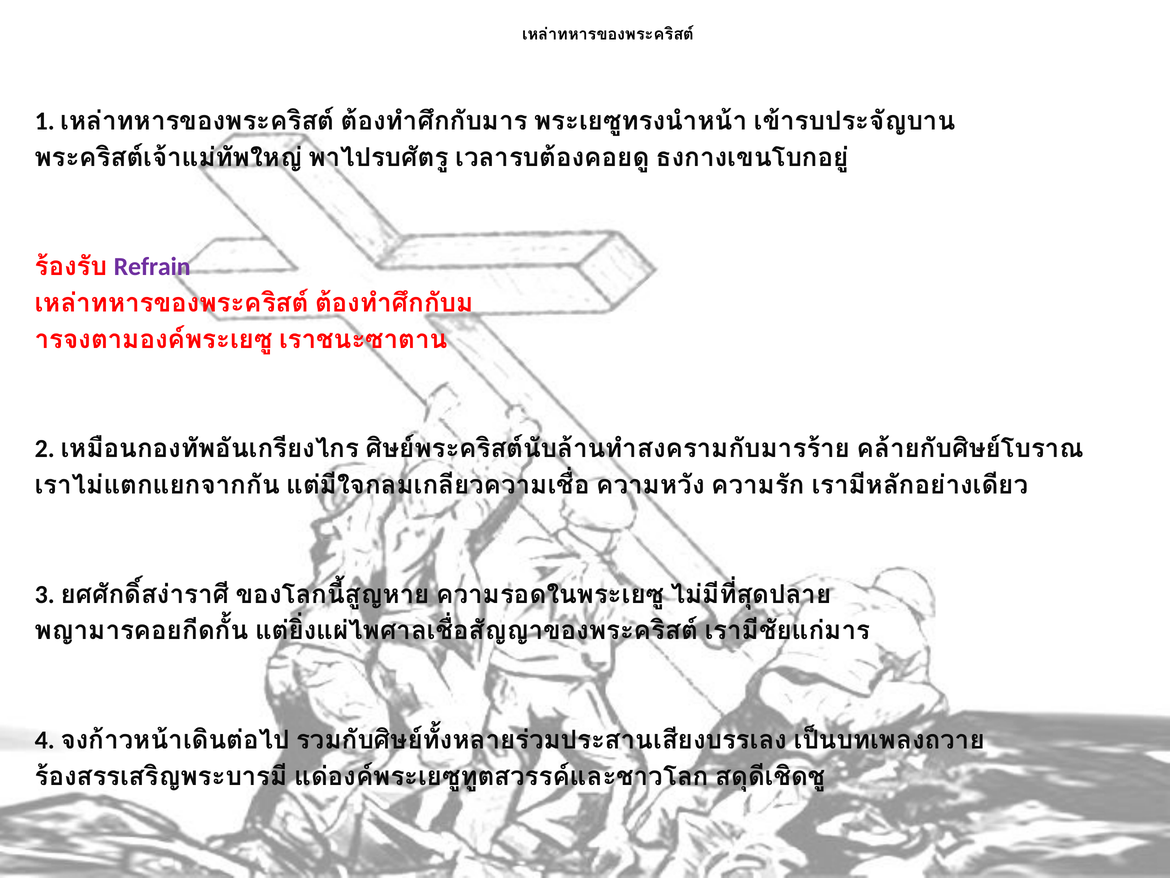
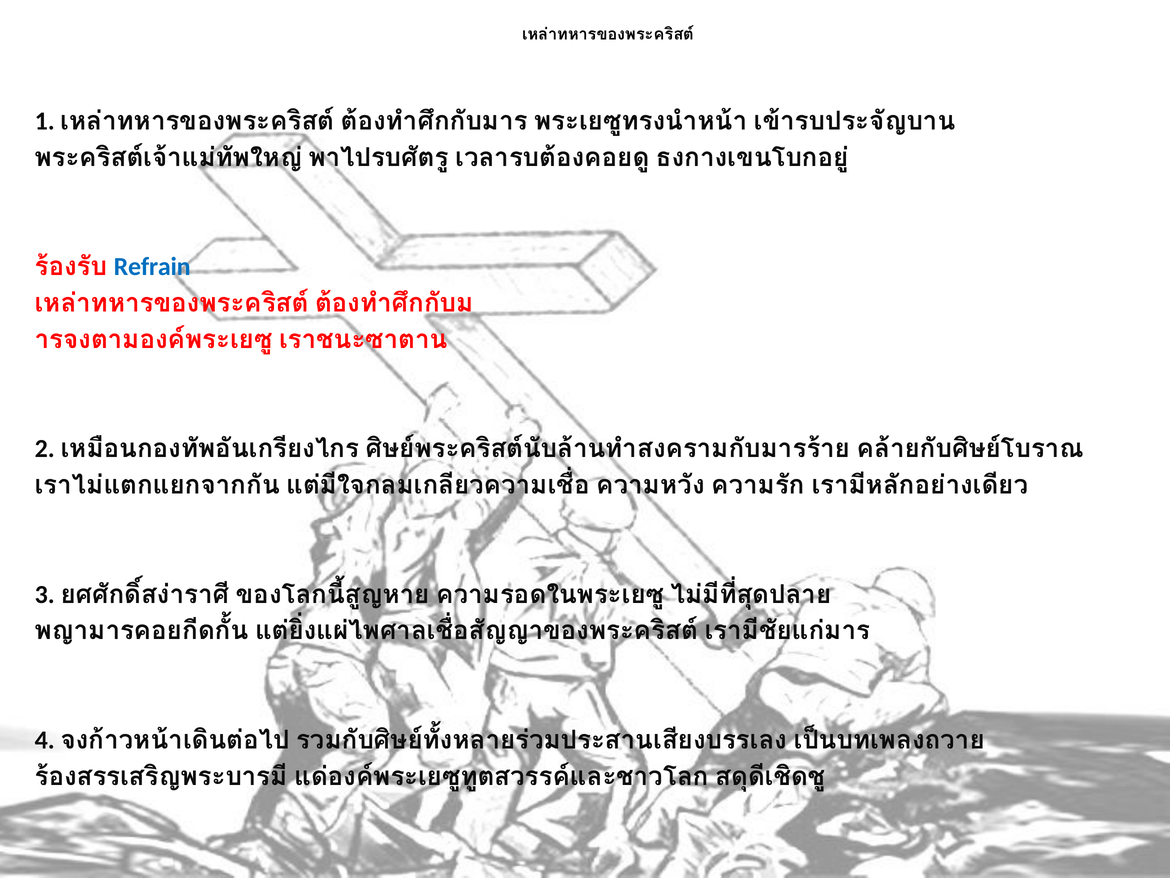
Refrain colour: purple -> blue
